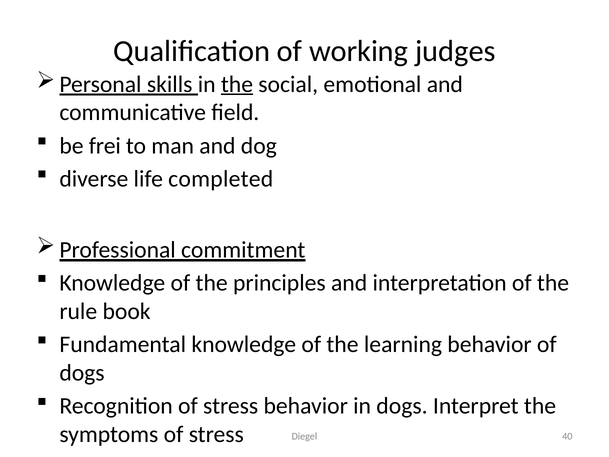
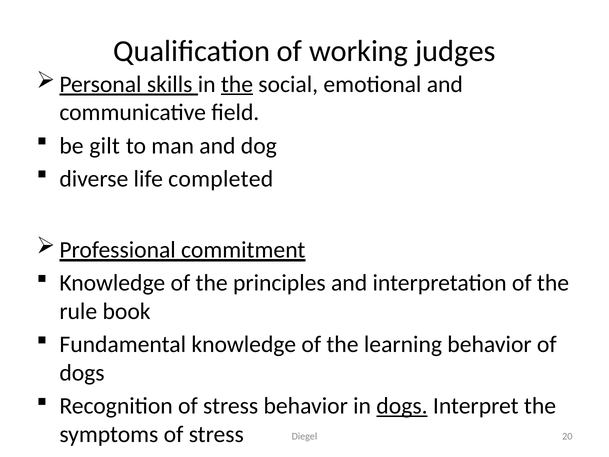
frei: frei -> gilt
dogs at (402, 406) underline: none -> present
40: 40 -> 20
